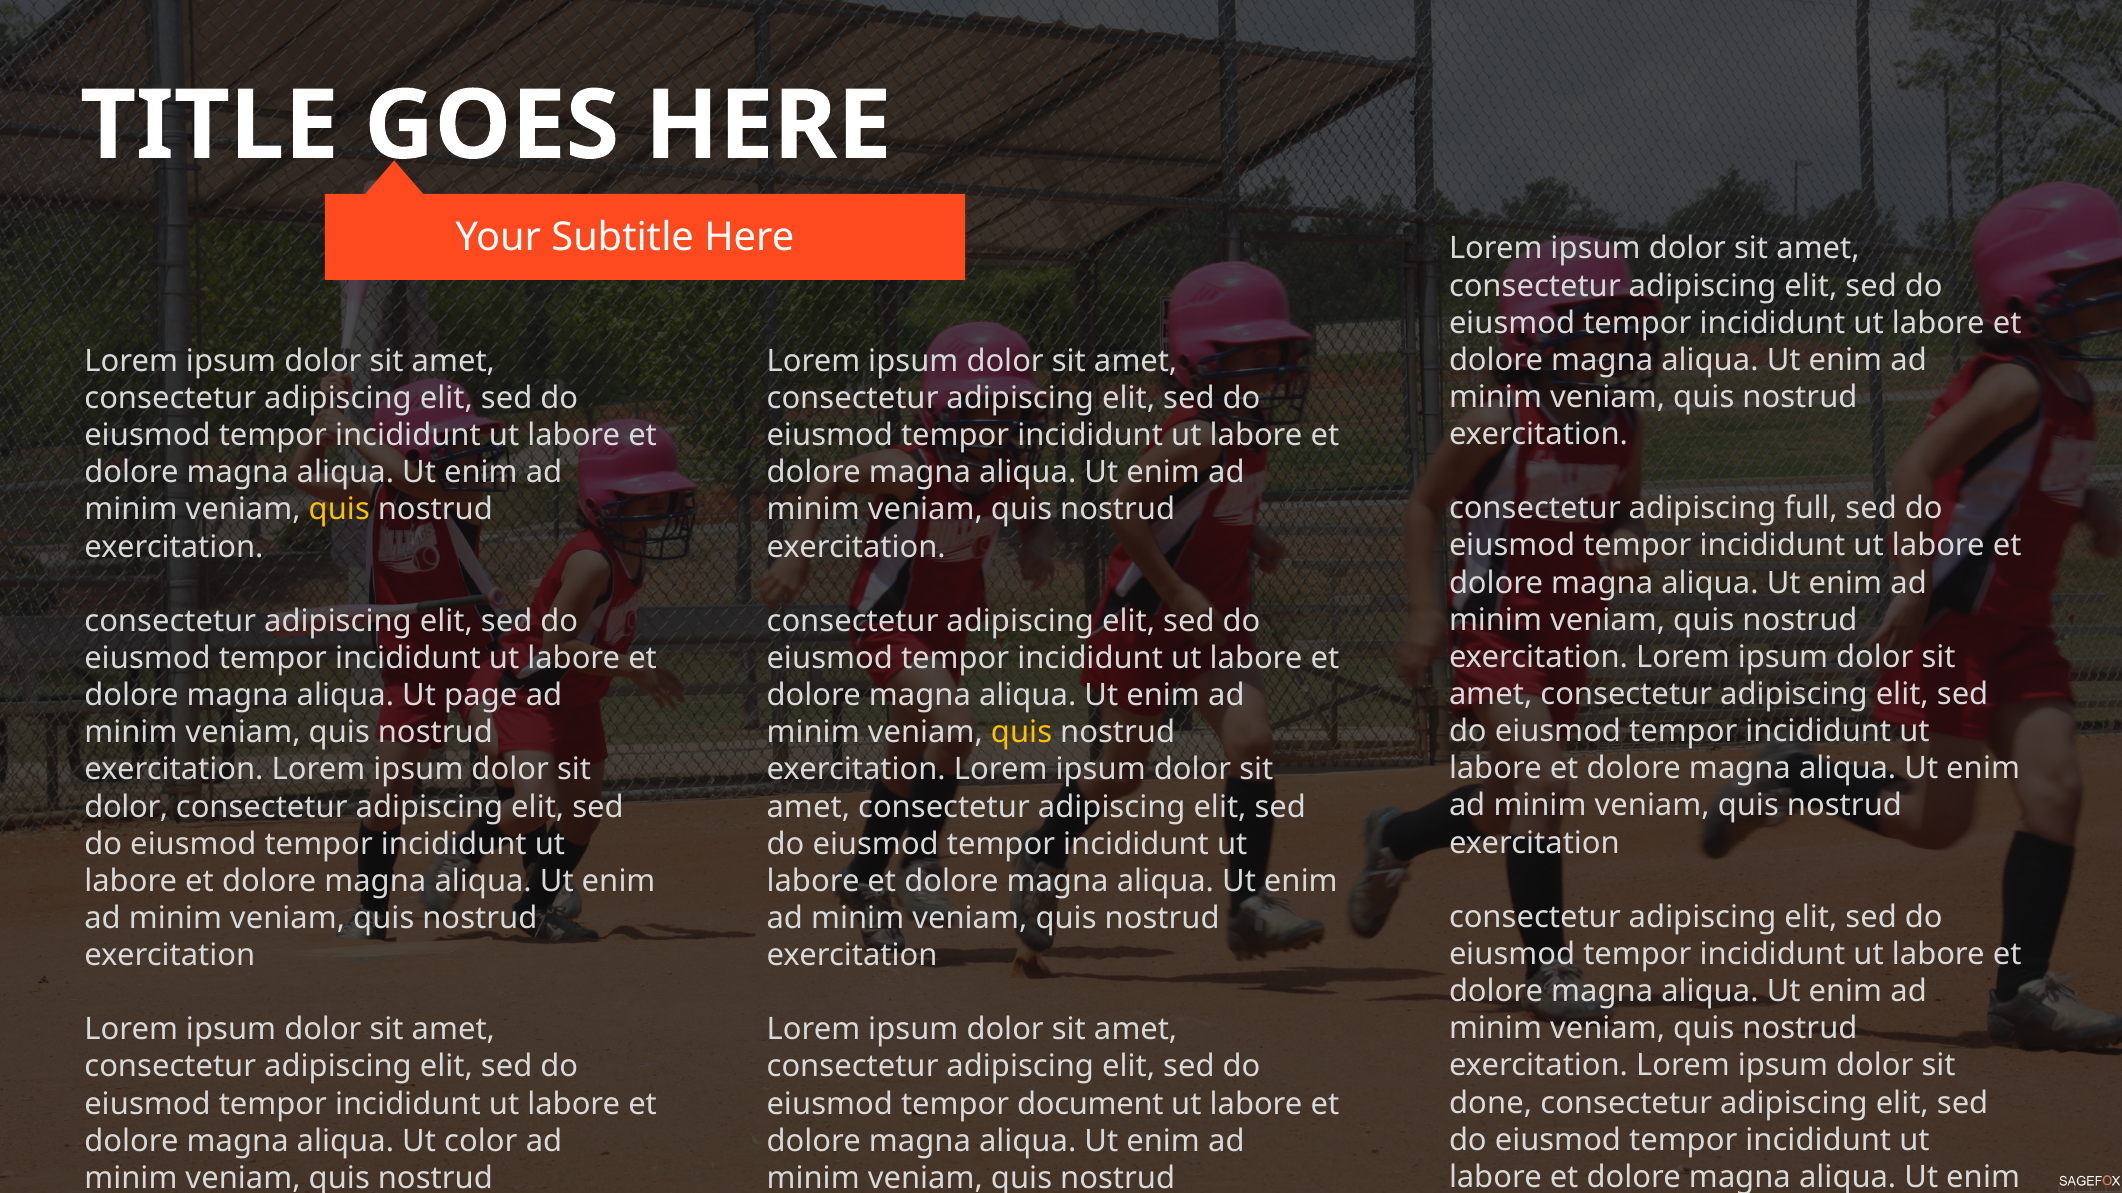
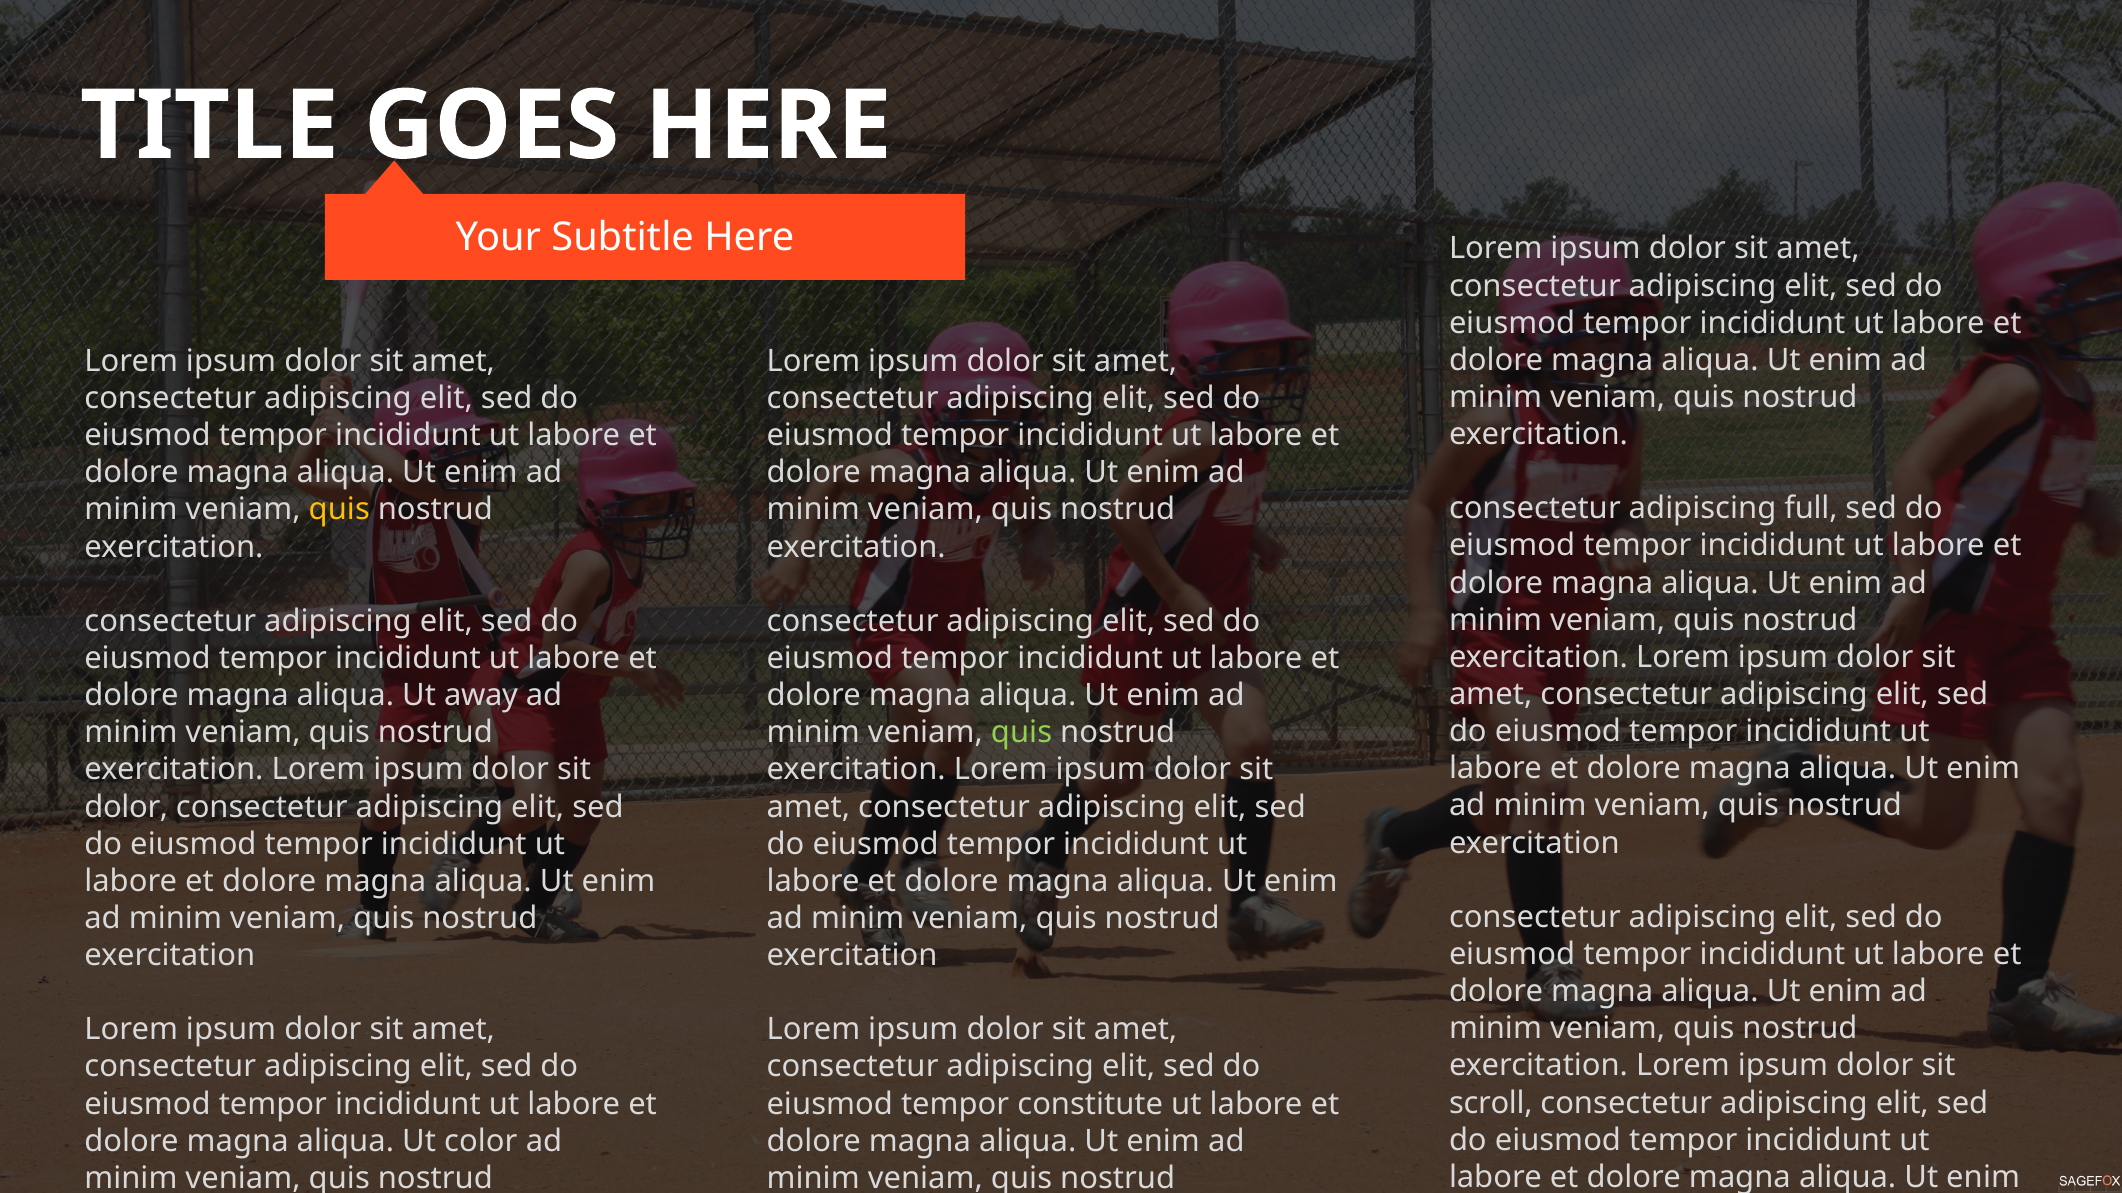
page: page -> away
quis at (1022, 733) colour: yellow -> light green
done: done -> scroll
document: document -> constitute
